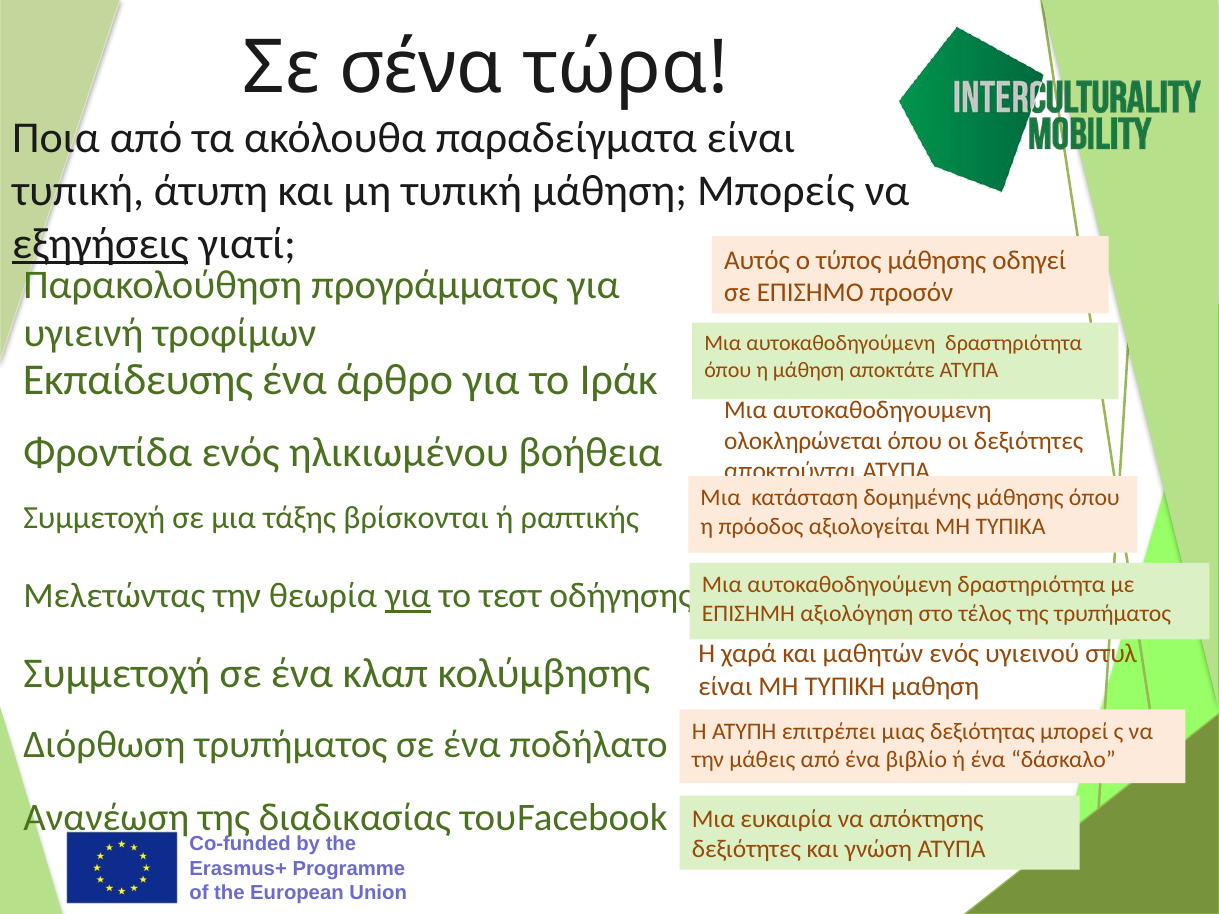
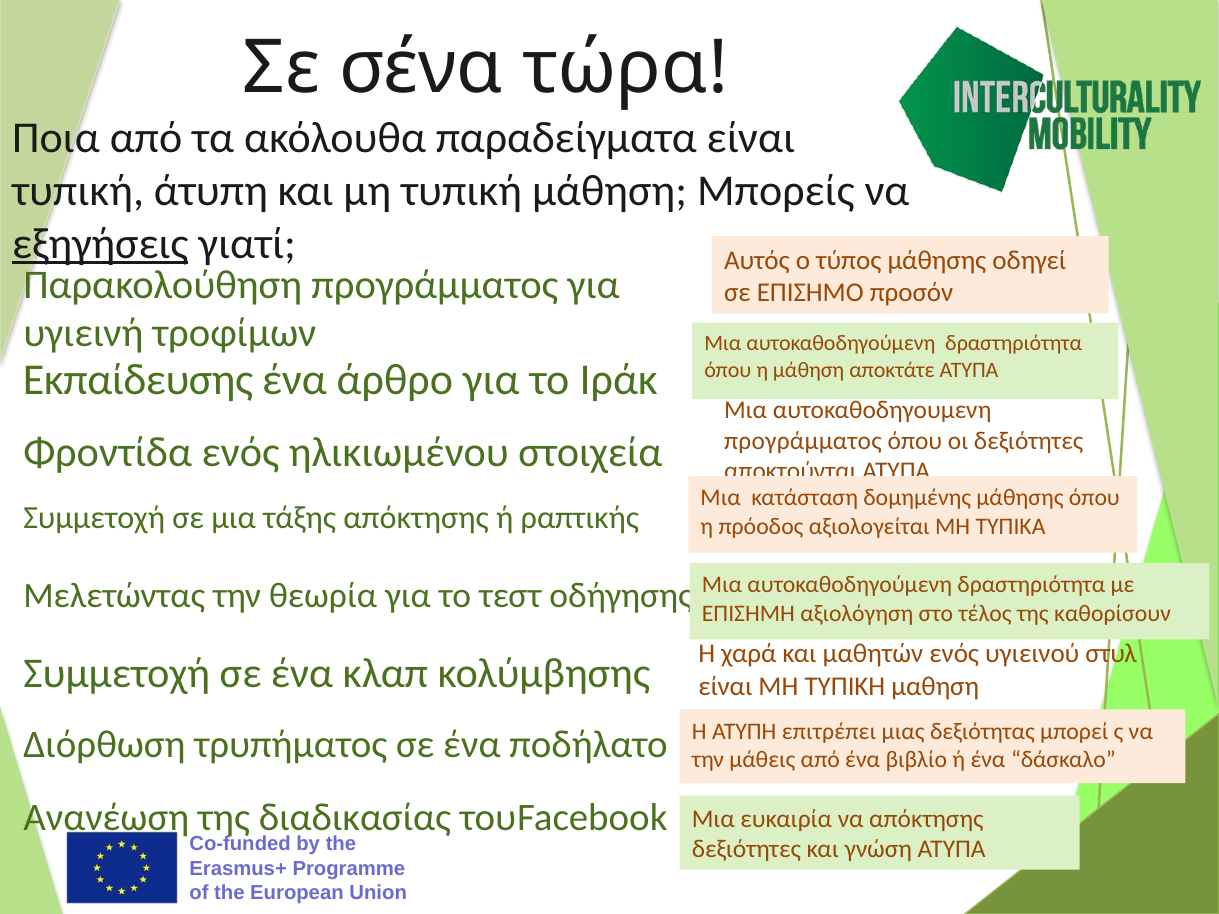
ολοκληρώνεται at (803, 441): ολοκληρώνεται -> προγράμματος
βοήθεια: βοήθεια -> στοιχεία
τάξης βρίσκονται: βρίσκονται -> απόκτησης
για at (408, 596) underline: present -> none
της τρυπήματος: τρυπήματος -> καθορίσουν
